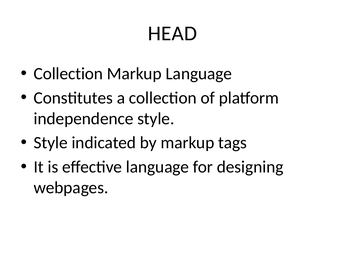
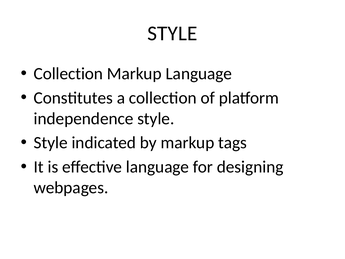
HEAD at (172, 33): HEAD -> STYLE
